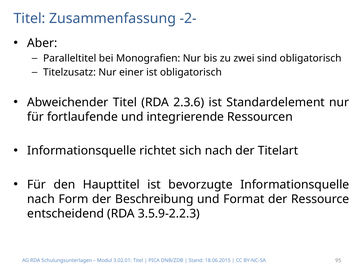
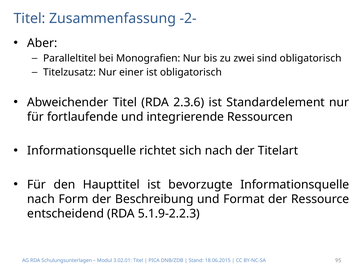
3.5.9-2.2.3: 3.5.9-2.2.3 -> 5.1.9-2.2.3
